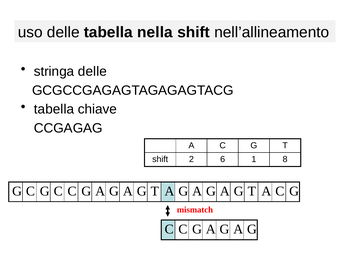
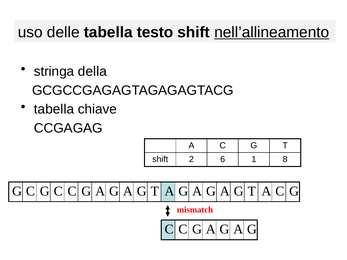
nella: nella -> testo
nell’allineamento underline: none -> present
stringa delle: delle -> della
